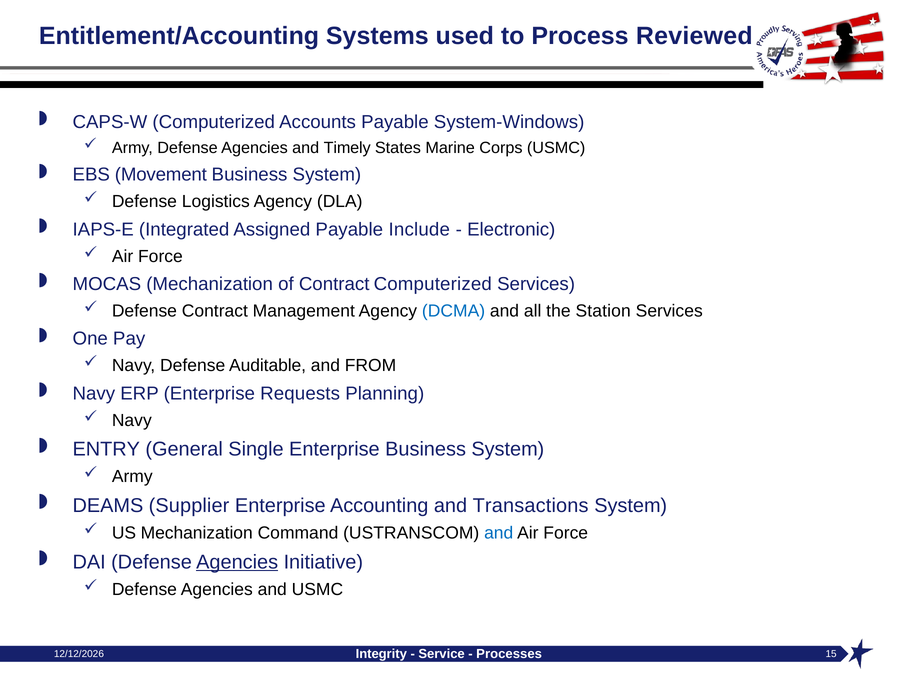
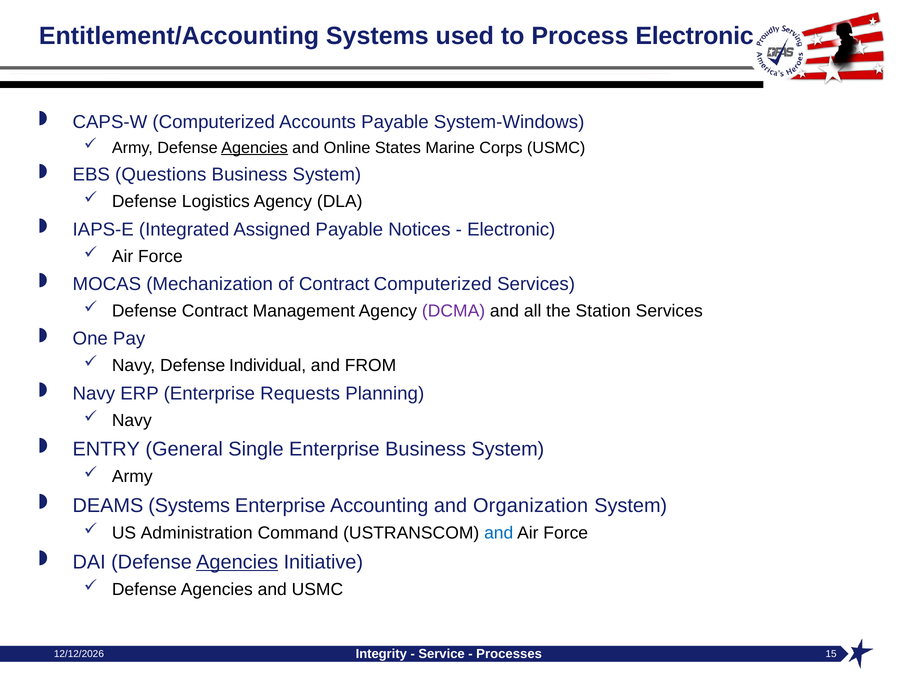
Process Reviewed: Reviewed -> Electronic
Agencies at (255, 148) underline: none -> present
Timely: Timely -> Online
Movement: Movement -> Questions
Include: Include -> Notices
DCMA colour: blue -> purple
Auditable: Auditable -> Individual
DEAMS Supplier: Supplier -> Systems
Transactions: Transactions -> Organization
US Mechanization: Mechanization -> Administration
